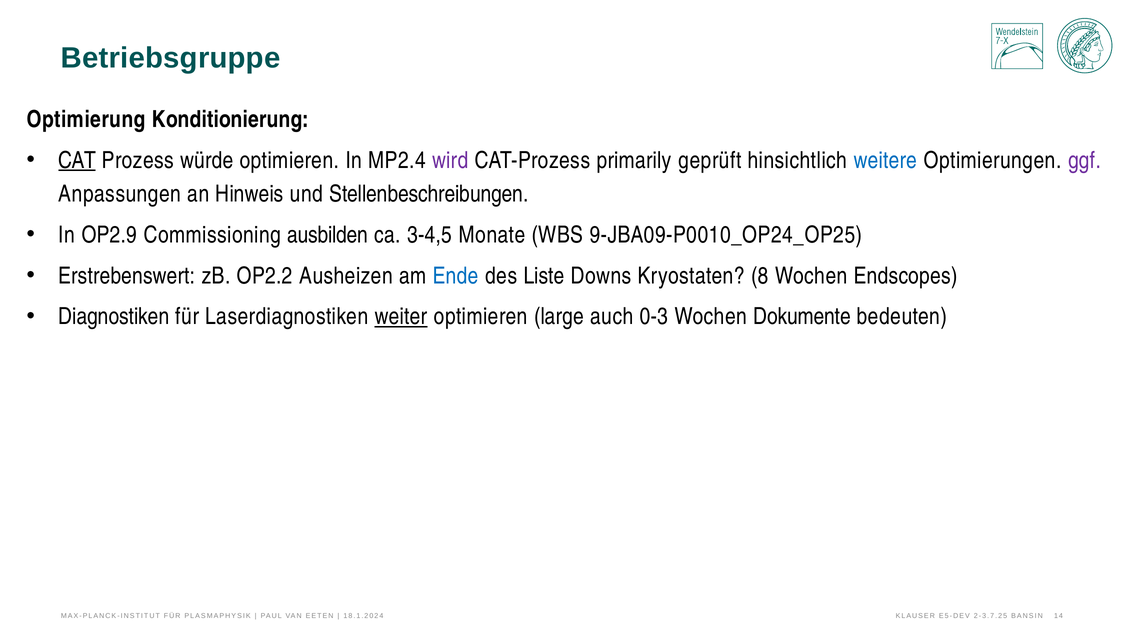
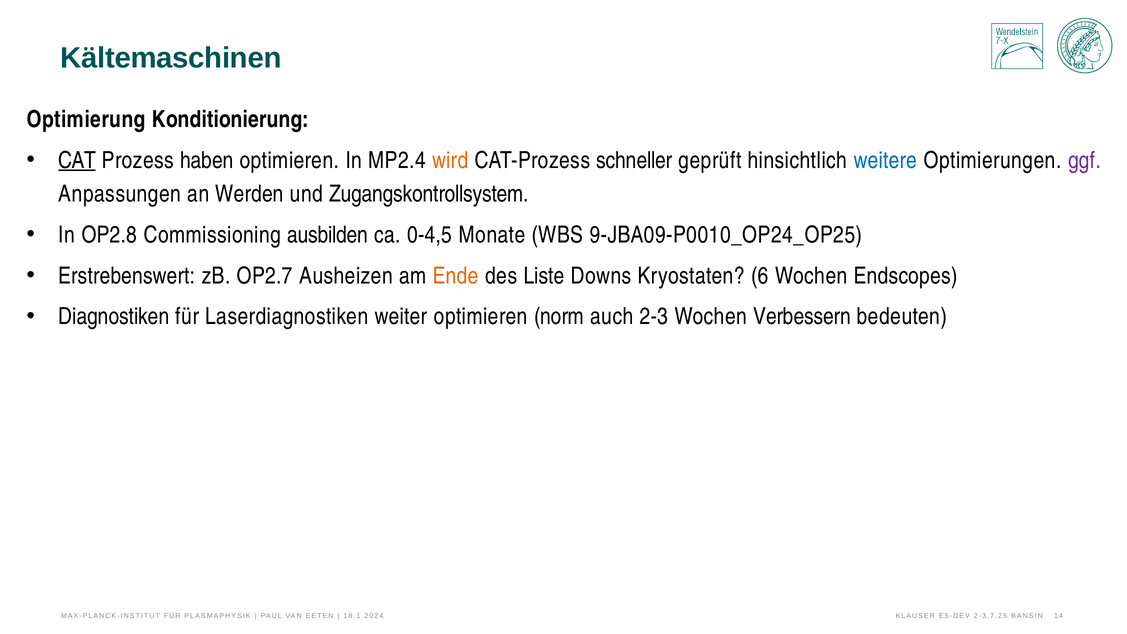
Betriebsgruppe: Betriebsgruppe -> Kältemaschinen
würde: würde -> haben
wird colour: purple -> orange
primarily: primarily -> schneller
Hinweis: Hinweis -> Werden
Stellenbeschreibungen: Stellenbeschreibungen -> Zugangskontrollsystem
OP2.9: OP2.9 -> OP2.8
3-4,5: 3-4,5 -> 0-4,5
OP2.2: OP2.2 -> OP2.7
Ende colour: blue -> orange
8: 8 -> 6
weiter underline: present -> none
large: large -> norm
0-3: 0-3 -> 2-3
Dokumente: Dokumente -> Verbessern
